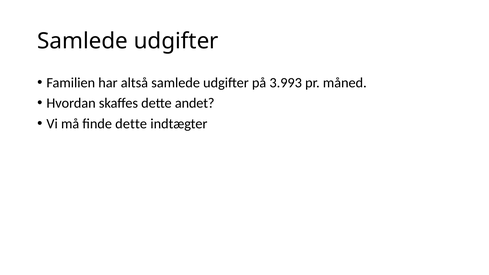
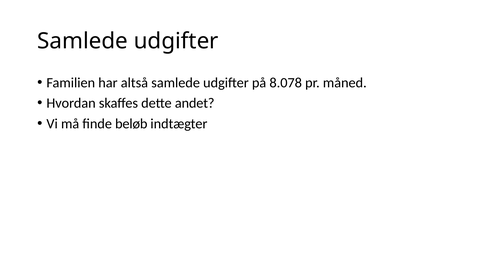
3.993: 3.993 -> 8.078
finde dette: dette -> beløb
